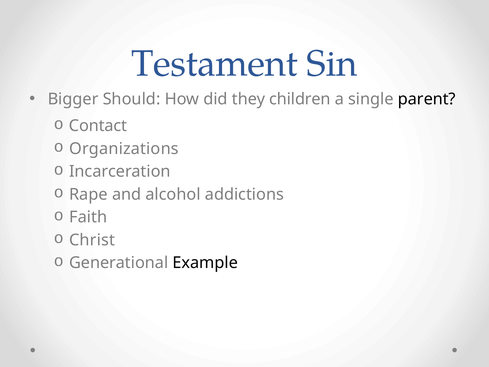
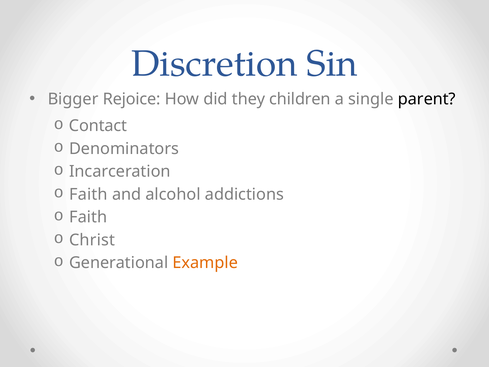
Testament: Testament -> Discretion
Should: Should -> Rejoice
Organizations: Organizations -> Denominators
Rape at (88, 194): Rape -> Faith
Example colour: black -> orange
